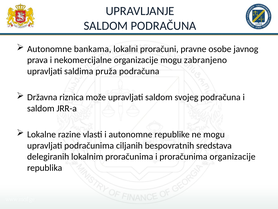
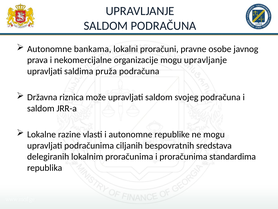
mogu zabranjeno: zabranjeno -> upravljanje
proračunima organizacije: organizacije -> standardima
